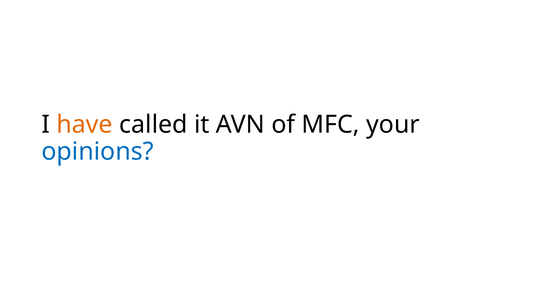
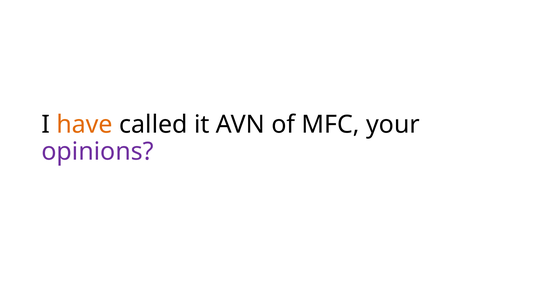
opinions colour: blue -> purple
